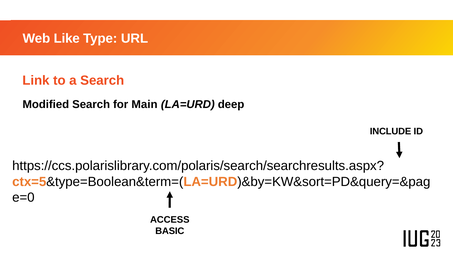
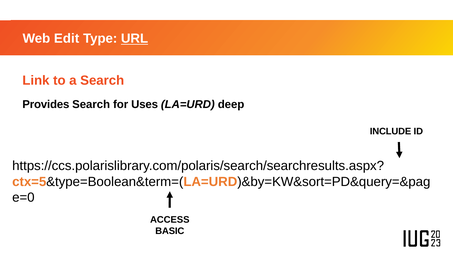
Like: Like -> Edit
URL underline: none -> present
Modified: Modified -> Provides
Main: Main -> Uses
